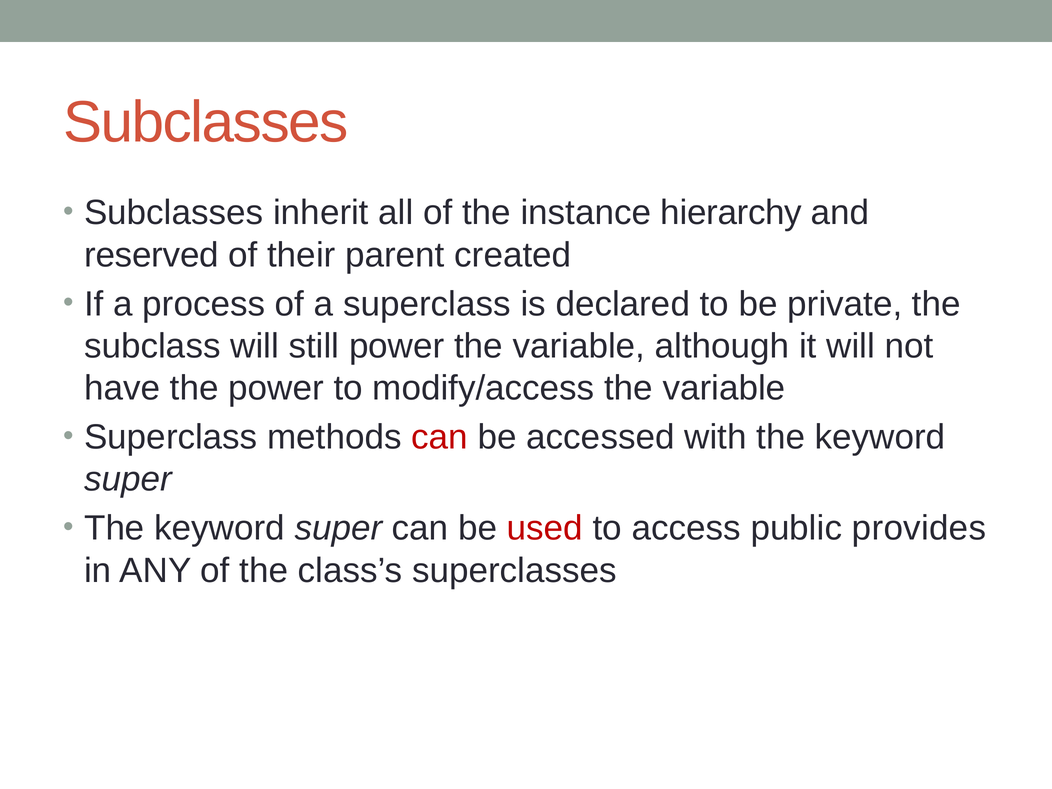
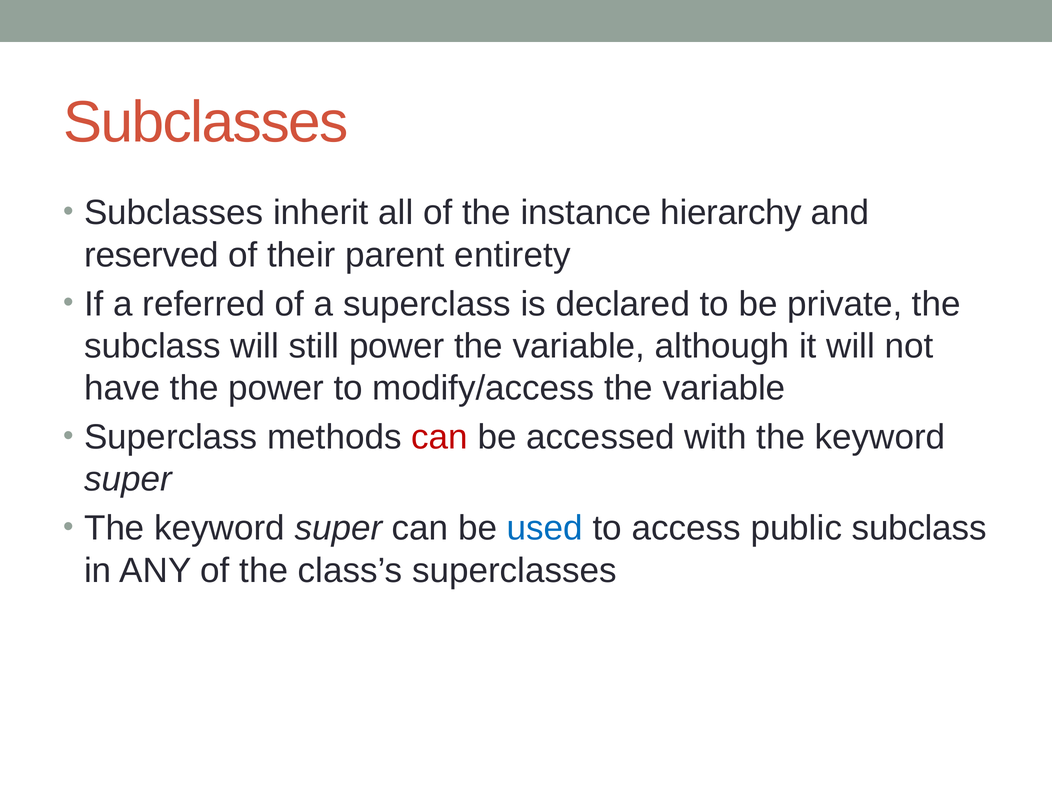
created: created -> entirety
process: process -> referred
used colour: red -> blue
public provides: provides -> subclass
